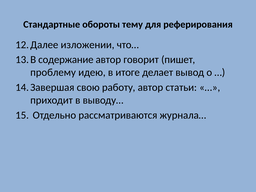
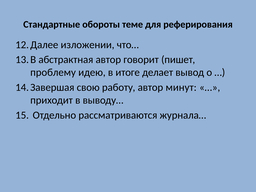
тему: тему -> теме
содержание: содержание -> абстрактная
статьи: статьи -> минут
